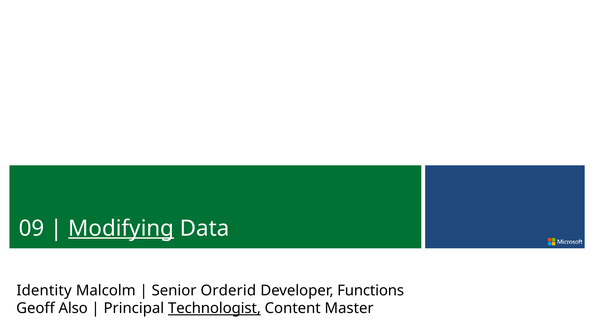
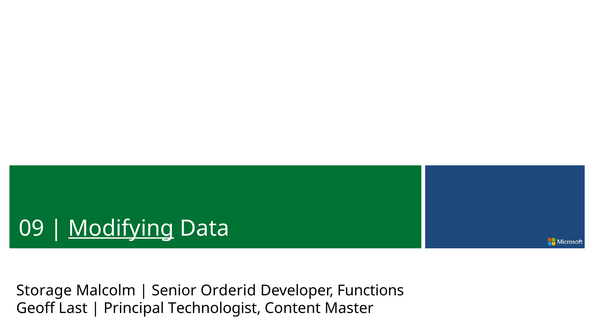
Identity: Identity -> Storage
Also: Also -> Last
Technologist underline: present -> none
